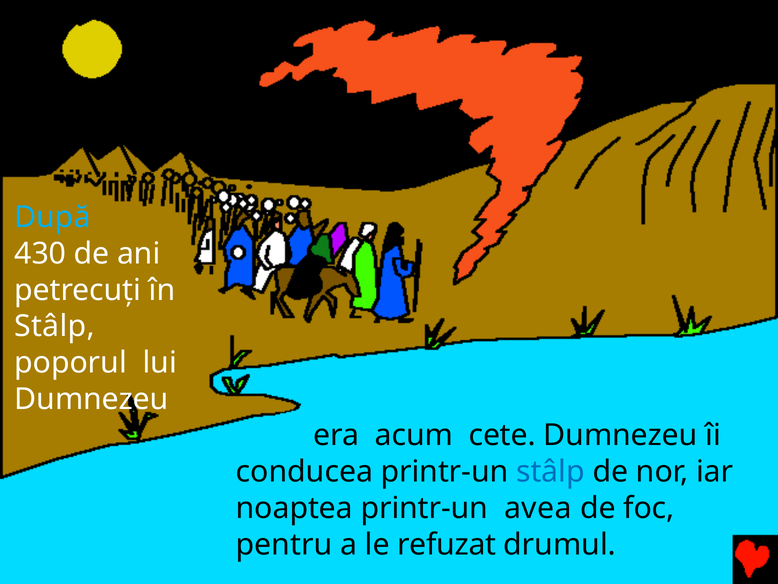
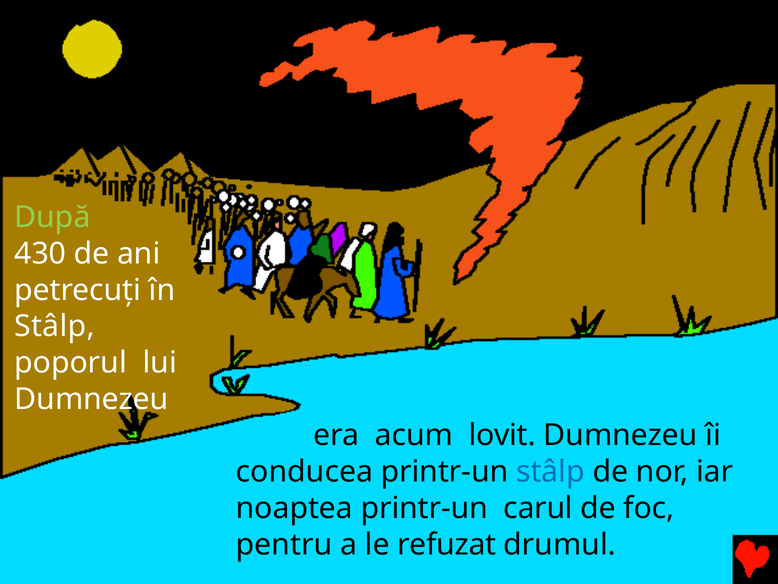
După colour: light blue -> light green
cete: cete -> lovit
avea: avea -> carul
